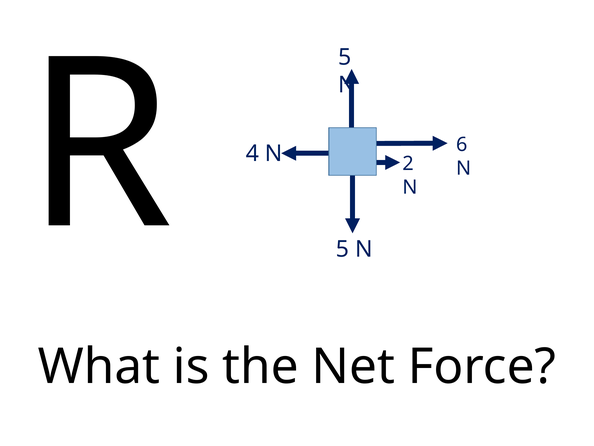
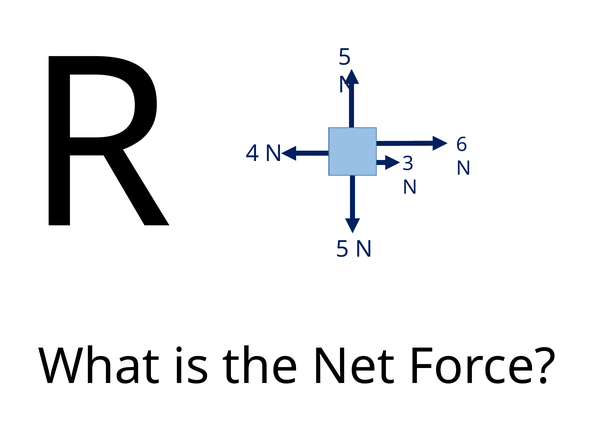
2: 2 -> 3
